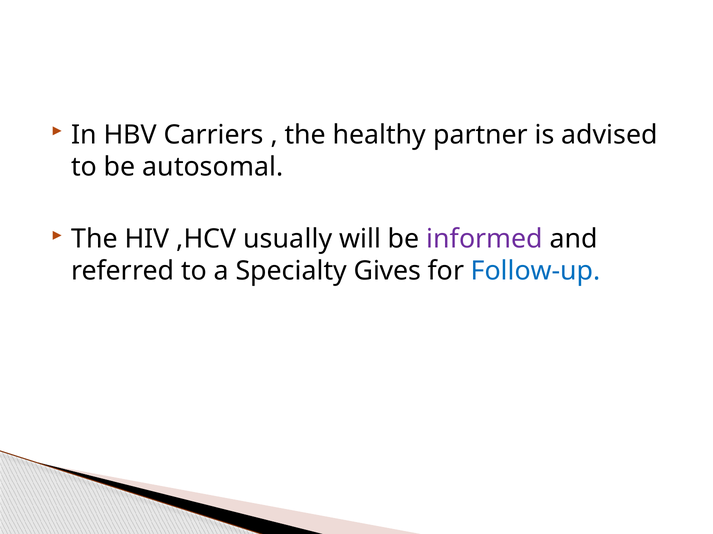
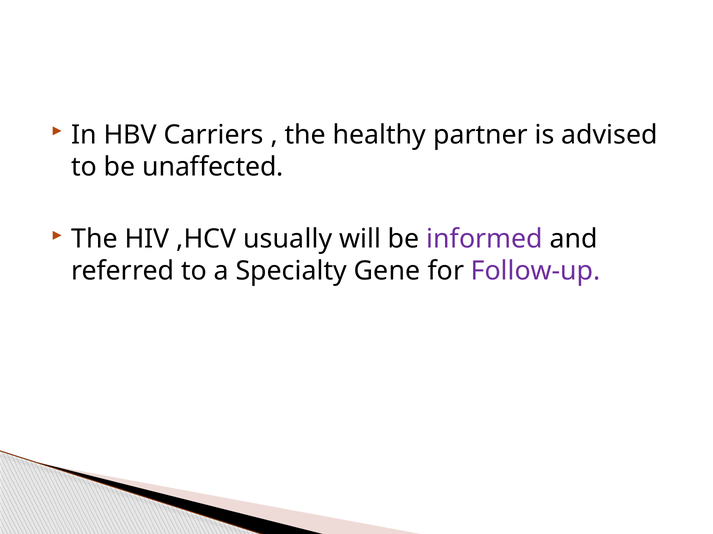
autosomal: autosomal -> unaffected
Gives: Gives -> Gene
Follow-up colour: blue -> purple
